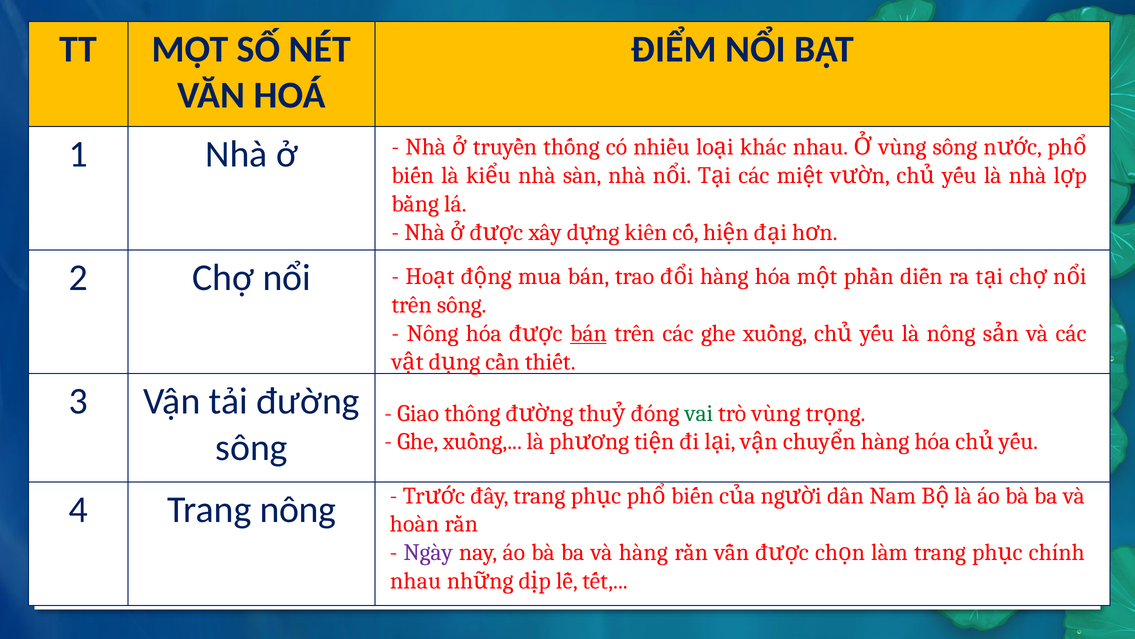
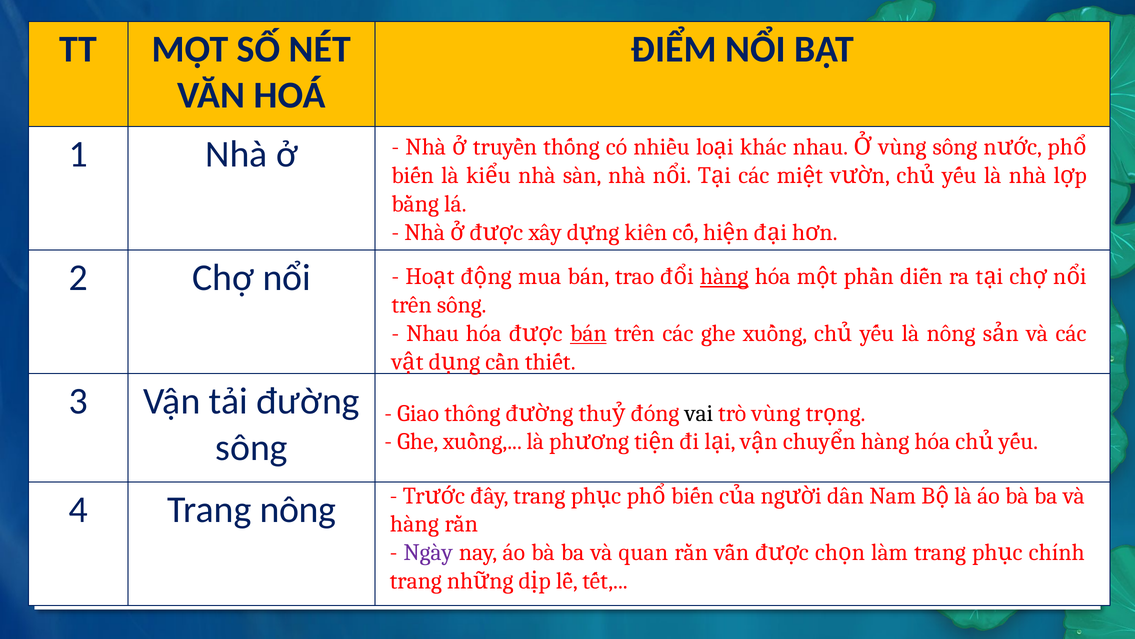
hàng at (724, 276) underline: none -> present
Nông at (433, 333): Nông -> Nhau
vai colour: green -> black
hoàn at (414, 524): hoàn -> hàng
và hàng: hàng -> quan
nhau at (416, 580): nhau -> trang
